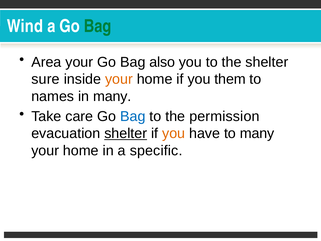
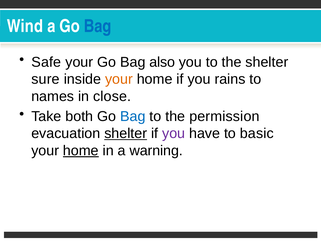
Bag at (98, 26) colour: green -> blue
Area: Area -> Safe
them: them -> rains
in many: many -> close
care: care -> both
you at (174, 133) colour: orange -> purple
to many: many -> basic
home at (81, 150) underline: none -> present
specific: specific -> warning
